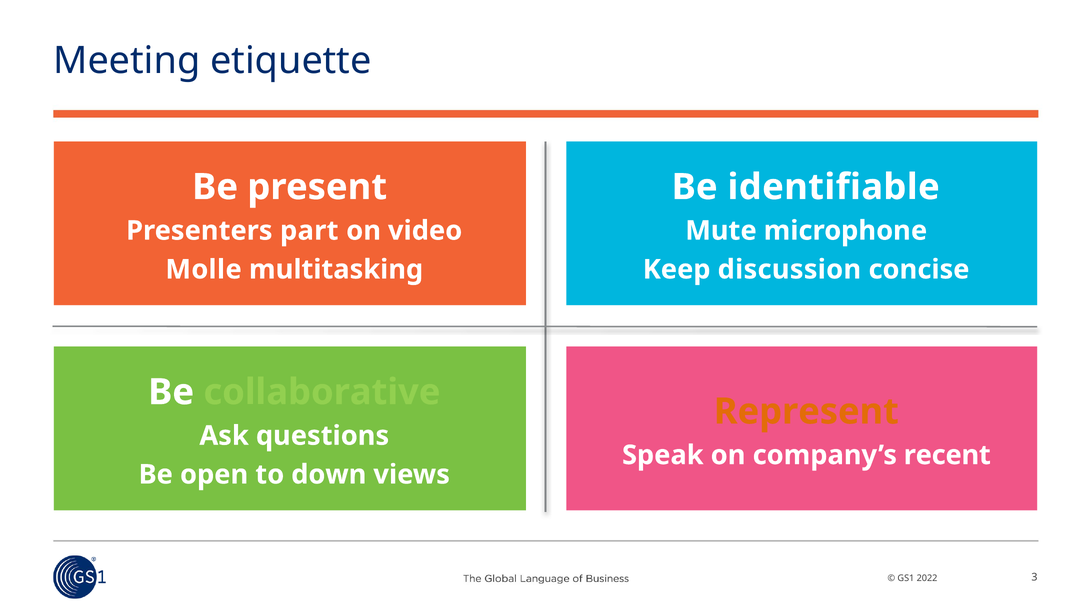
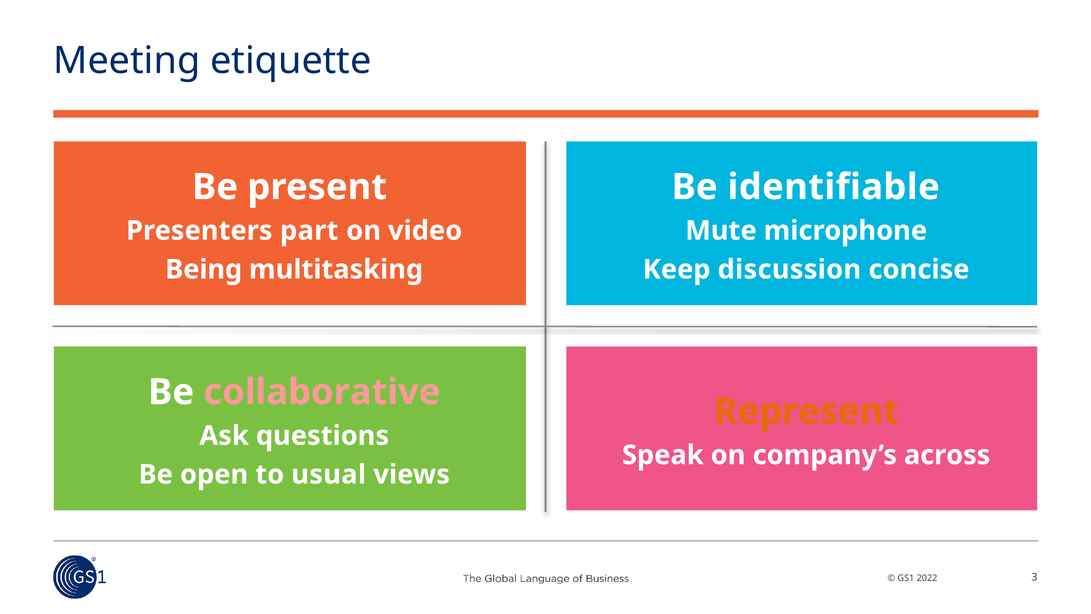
Molle: Molle -> Being
collaborative colour: light green -> pink
recent: recent -> across
down: down -> usual
